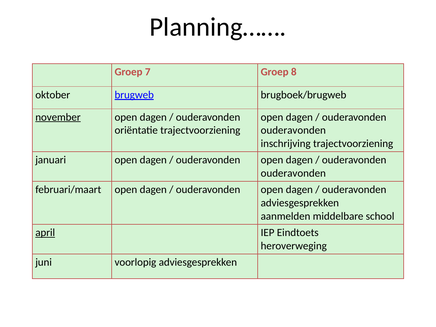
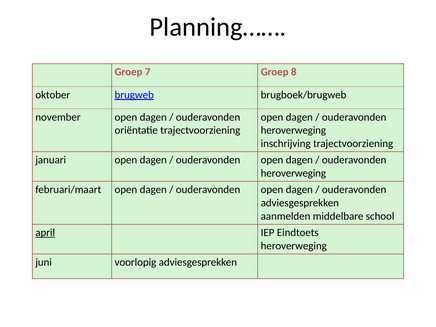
november underline: present -> none
ouderavonden at (293, 130): ouderavonden -> heroverweging
ouderavonden at (293, 173): ouderavonden -> heroverweging
